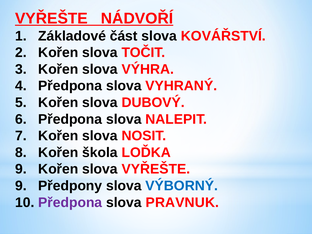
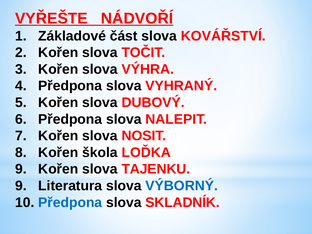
slova VYŘEŠTE: VYŘEŠTE -> TAJENKU
Předpony: Předpony -> Literatura
Předpona at (70, 202) colour: purple -> blue
PRAVNUK: PRAVNUK -> SKLADNÍK
